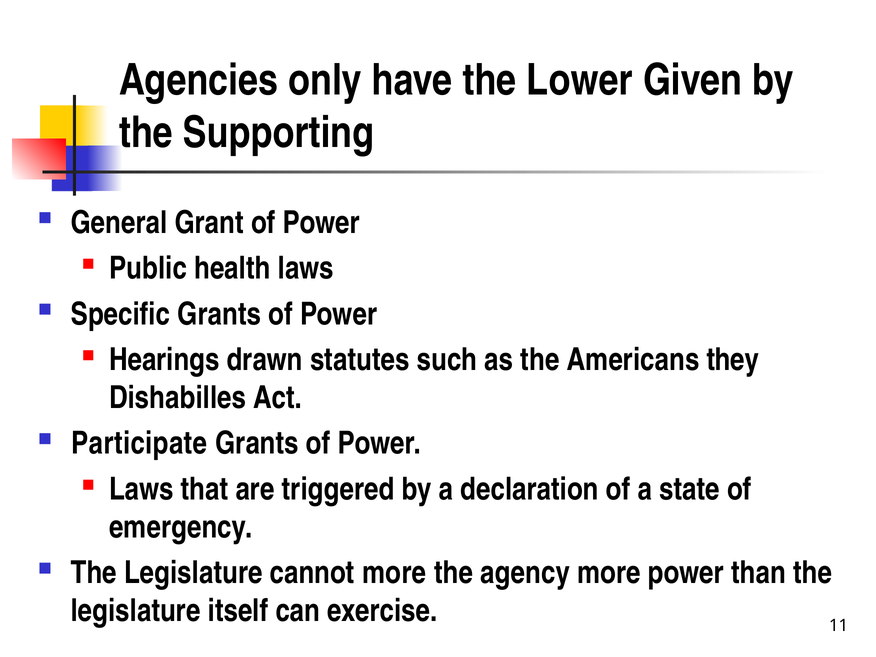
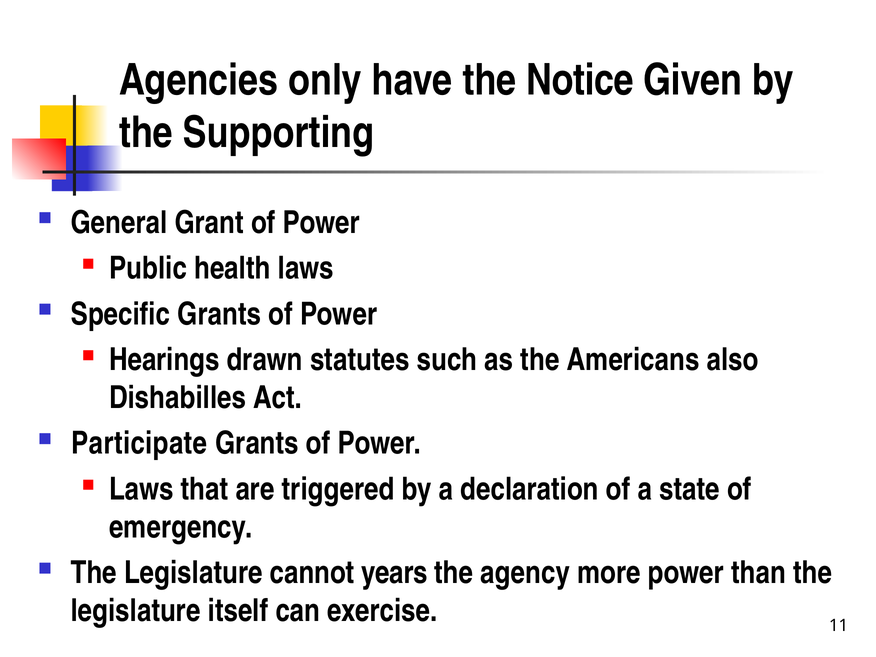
Lower: Lower -> Notice
they: they -> also
cannot more: more -> years
